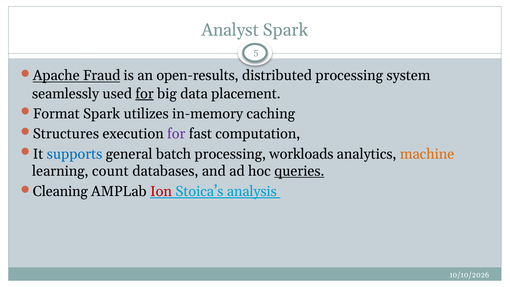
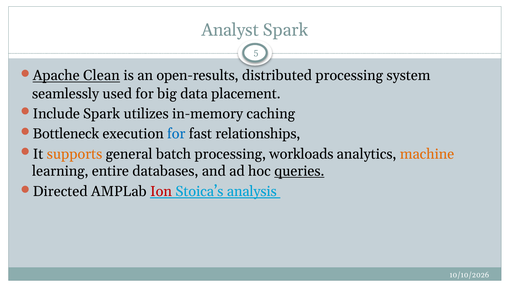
Fraud: Fraud -> Clean
for at (145, 94) underline: present -> none
Format: Format -> Include
Structures: Structures -> Bottleneck
for at (176, 134) colour: purple -> blue
computation: computation -> relationships
supports colour: blue -> orange
count: count -> entire
Cleaning: Cleaning -> Directed
